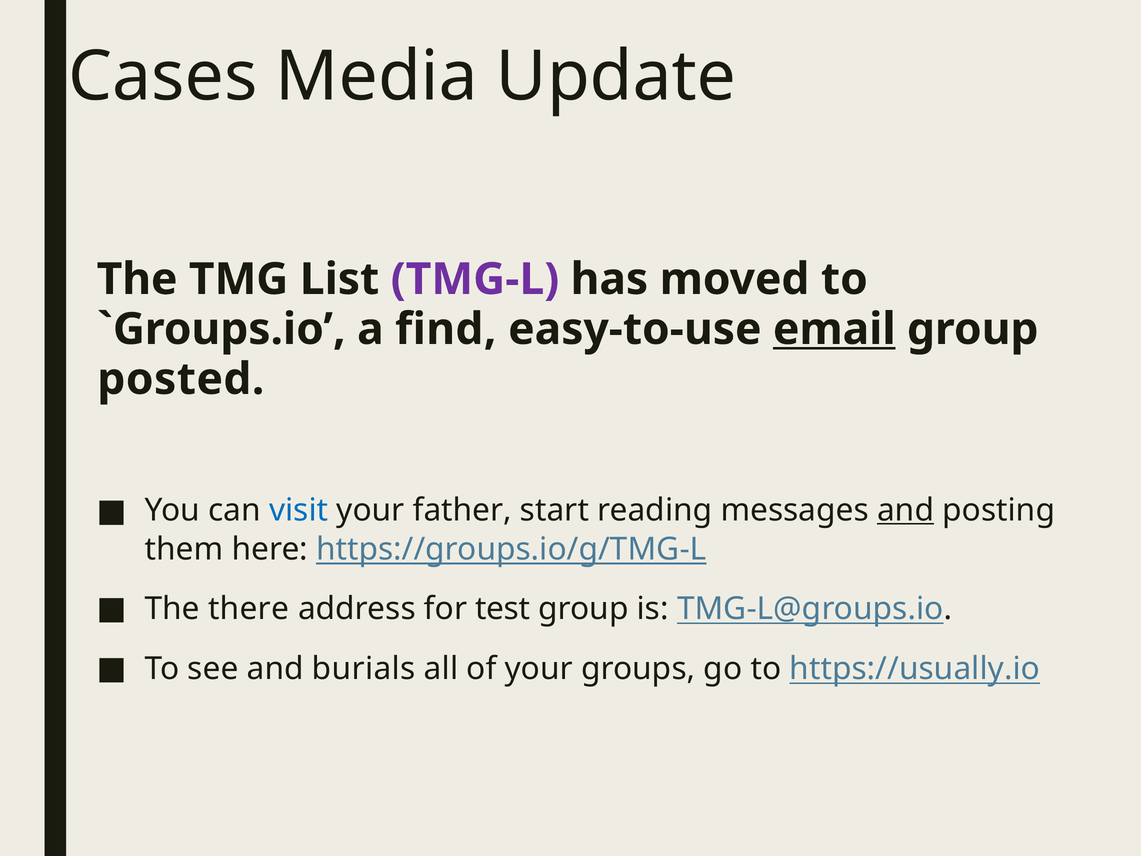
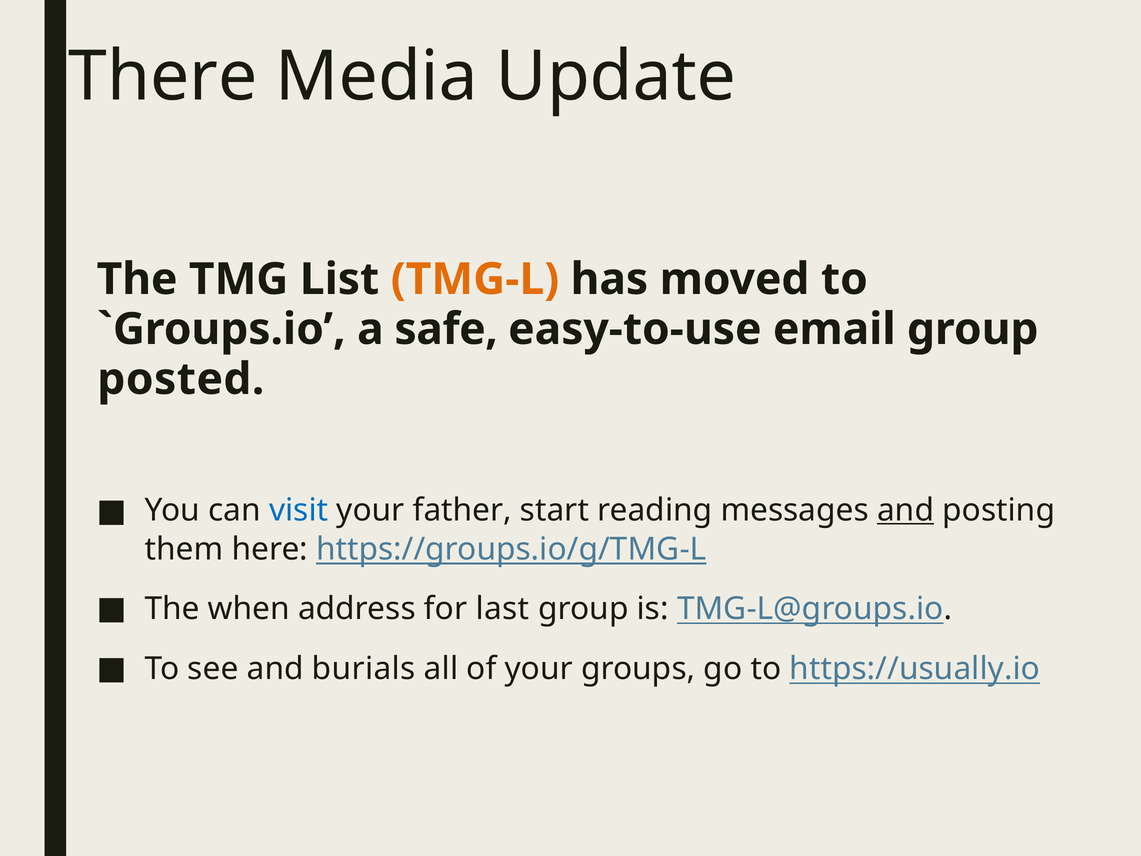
Cases: Cases -> There
TMG-L colour: purple -> orange
find: find -> safe
email underline: present -> none
there: there -> when
test: test -> last
